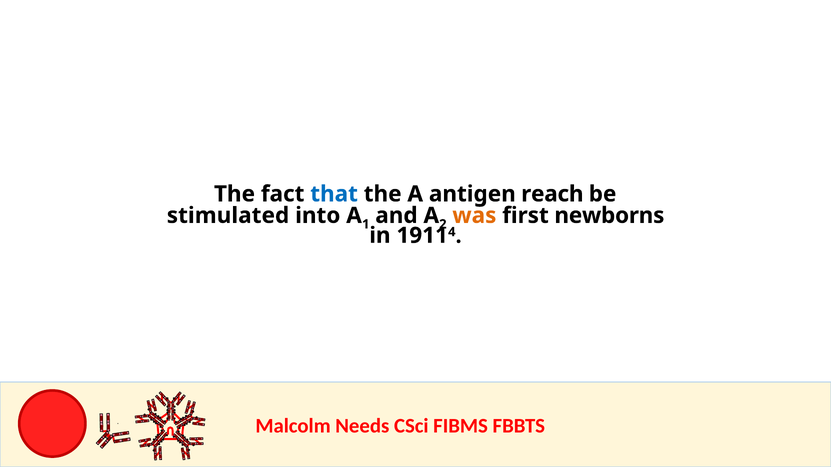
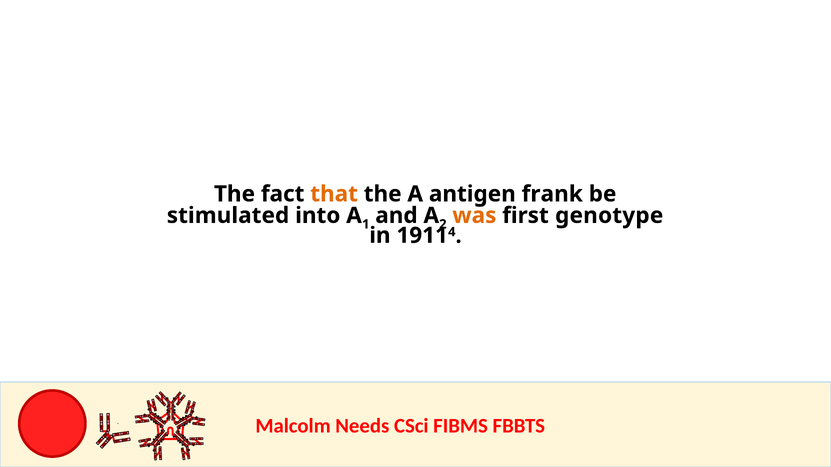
that colour: blue -> orange
reach: reach -> frank
newborns: newborns -> genotype
